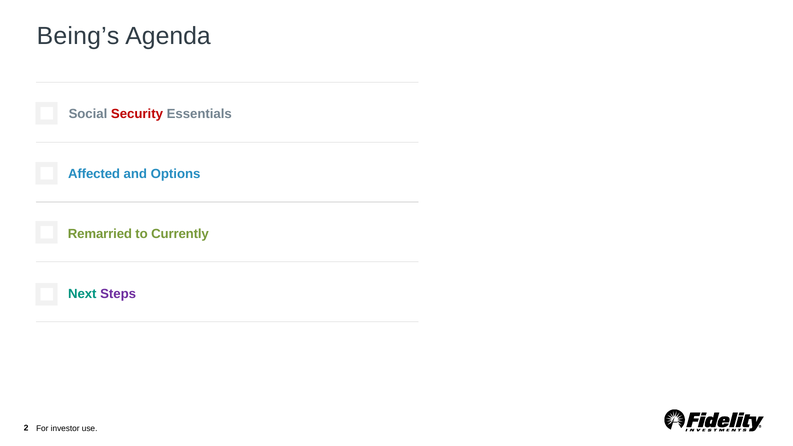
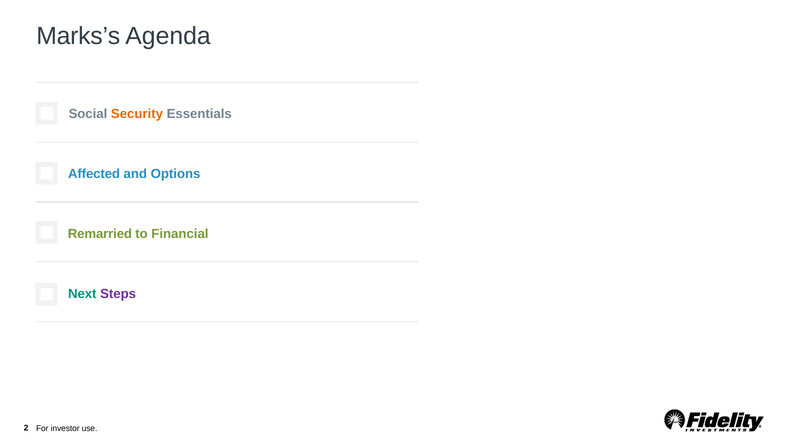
Being’s: Being’s -> Marks’s
Security colour: red -> orange
Currently: Currently -> Financial
